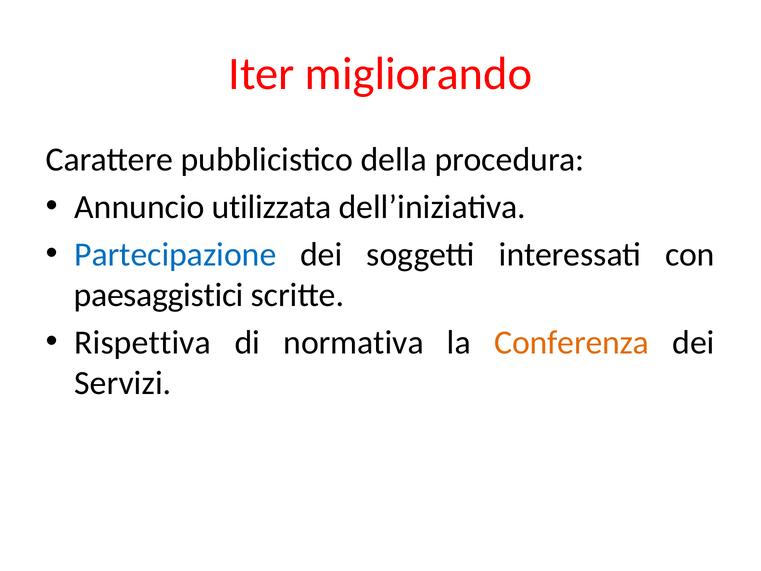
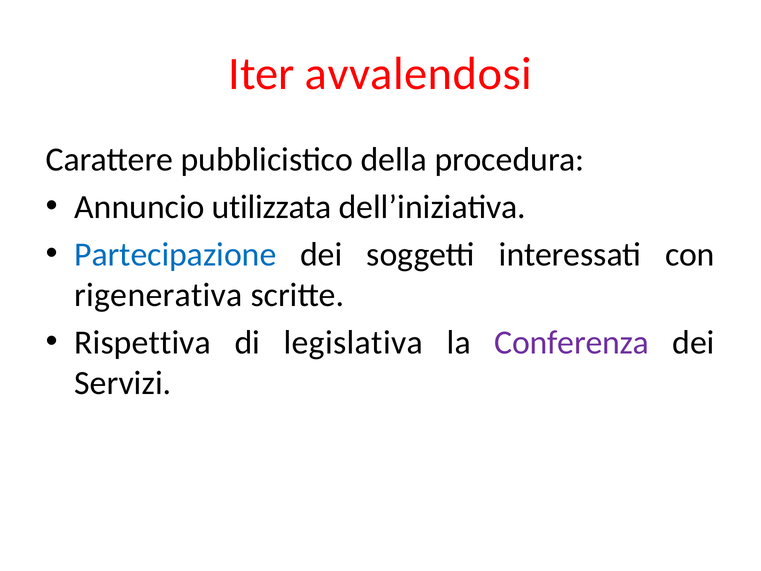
migliorando: migliorando -> avvalendosi
paesaggistici: paesaggistici -> rigenerativa
normativa: normativa -> legislativa
Conferenza colour: orange -> purple
